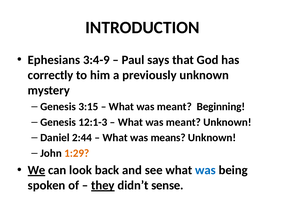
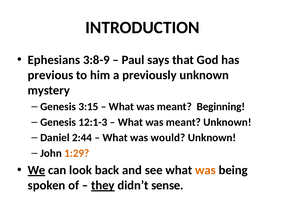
3:4-9: 3:4-9 -> 3:8-9
correctly: correctly -> previous
means: means -> would
was at (205, 170) colour: blue -> orange
